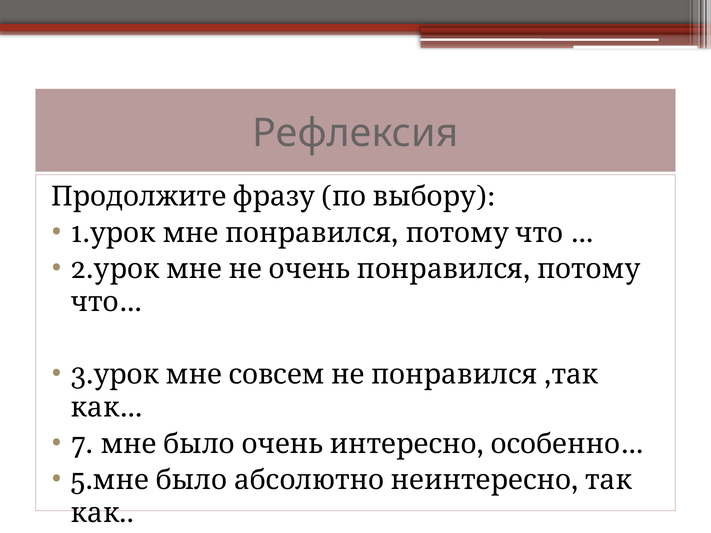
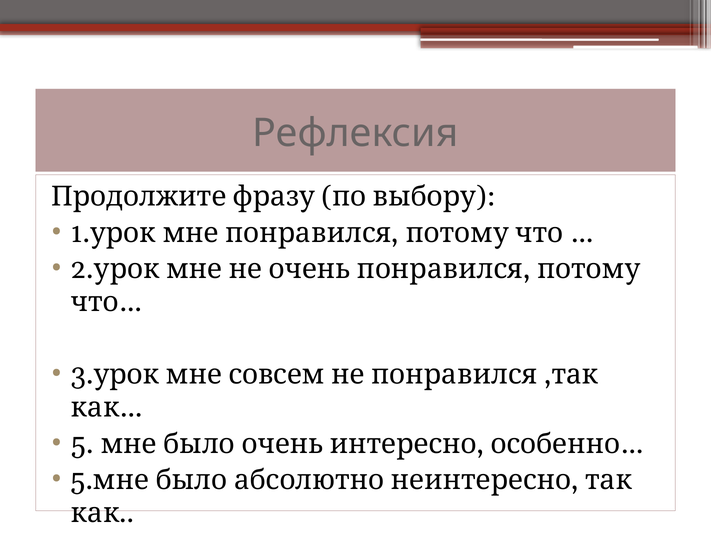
7 at (82, 444): 7 -> 5
